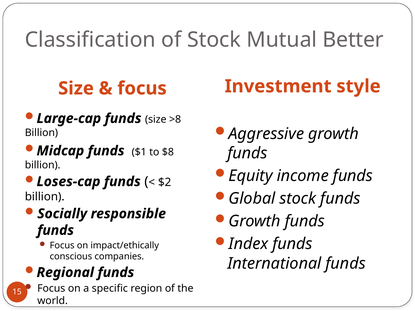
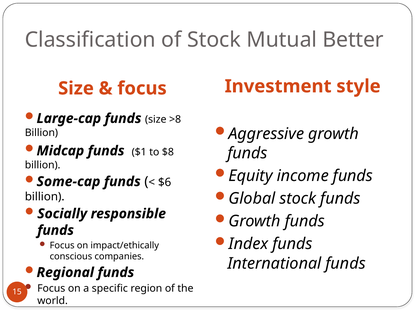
Loses-cap: Loses-cap -> Some-cap
$2: $2 -> $6
